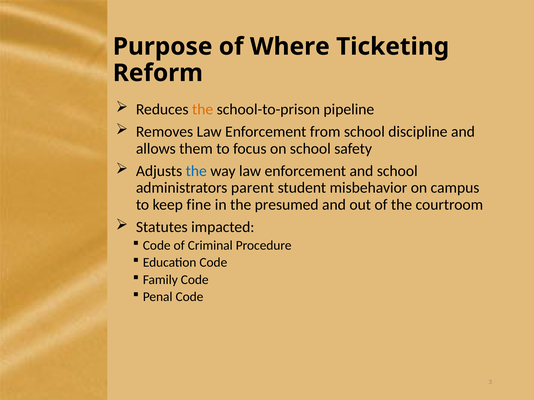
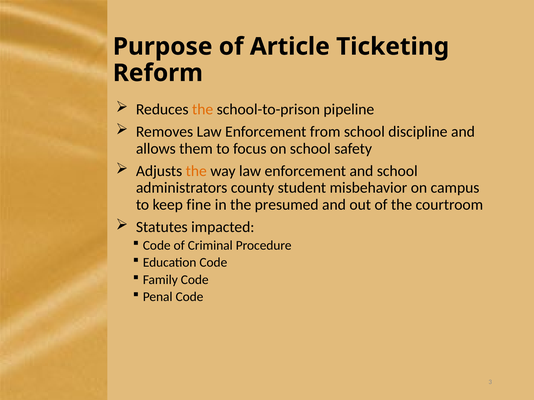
Where: Where -> Article
the at (196, 171) colour: blue -> orange
parent: parent -> county
